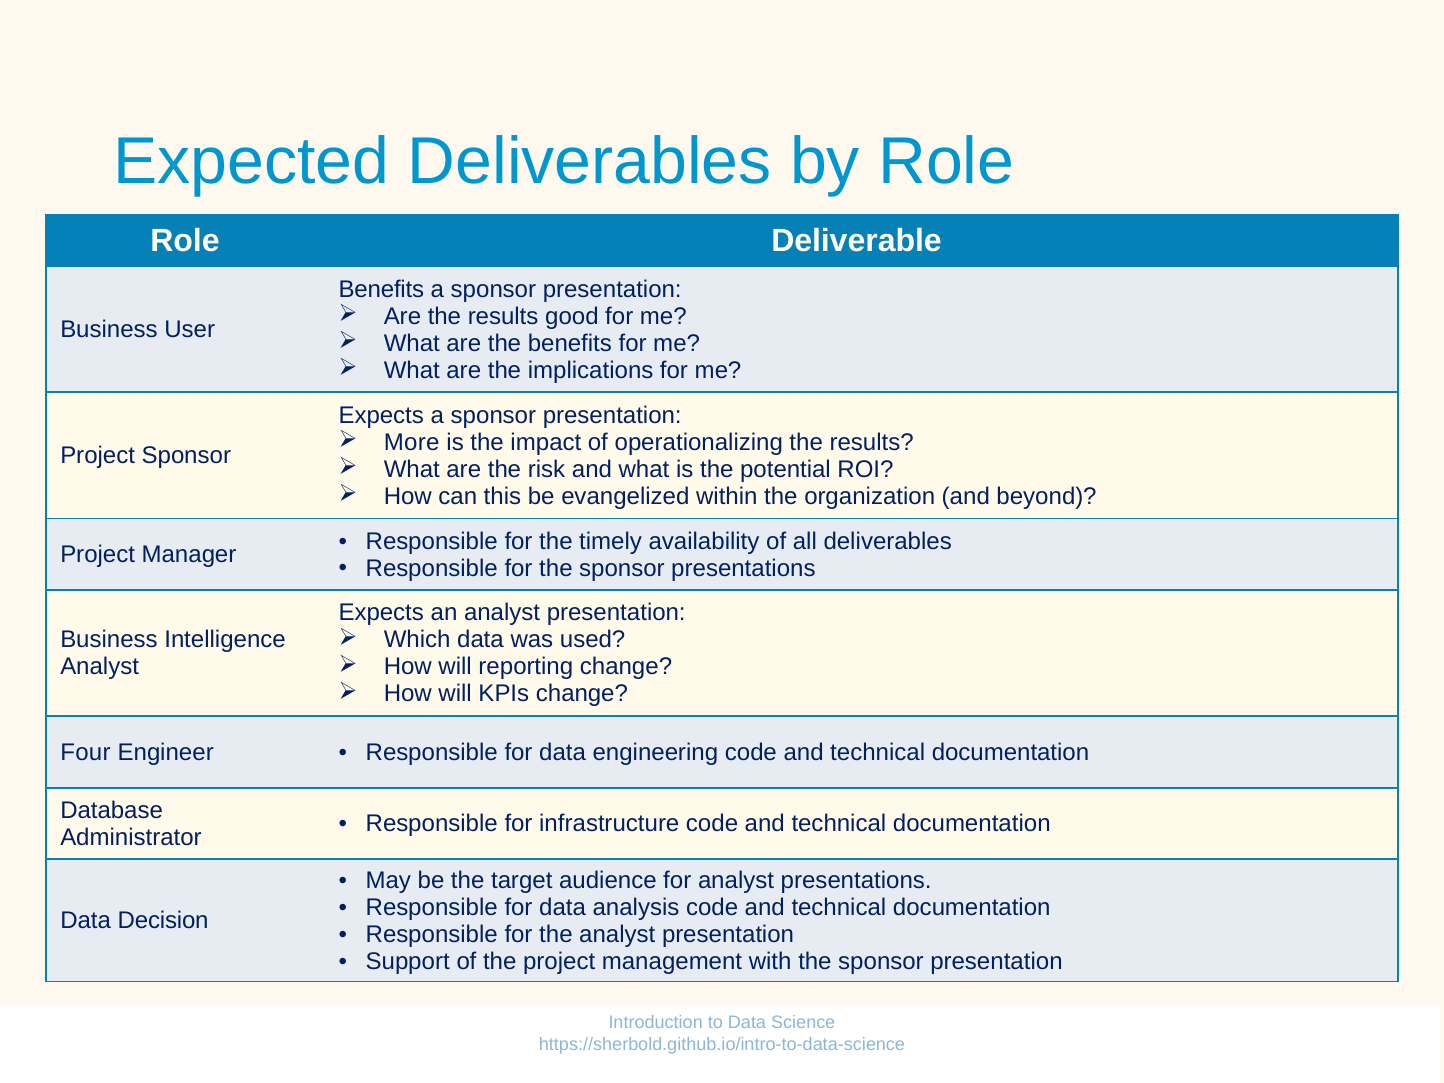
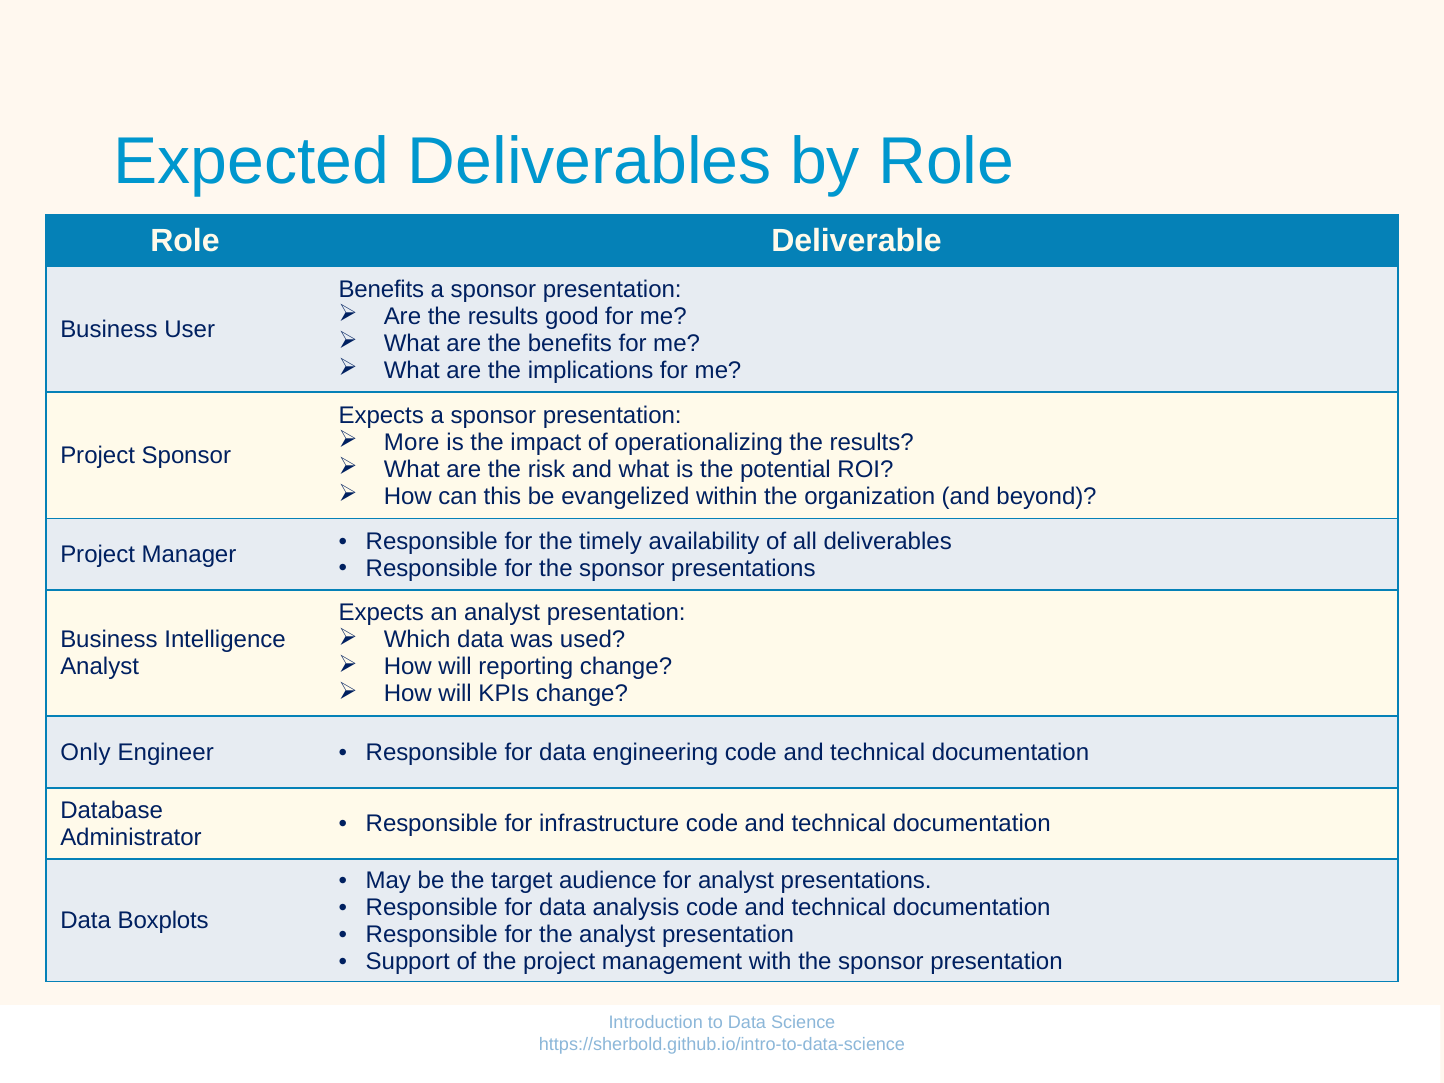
Four: Four -> Only
Decision: Decision -> Boxplots
